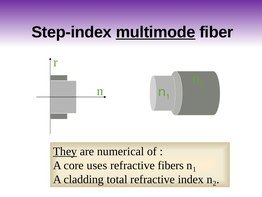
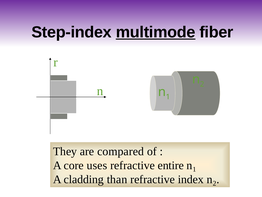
They underline: present -> none
numerical: numerical -> compared
fibers: fibers -> entire
total: total -> than
